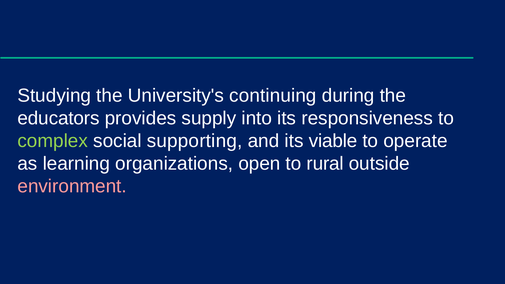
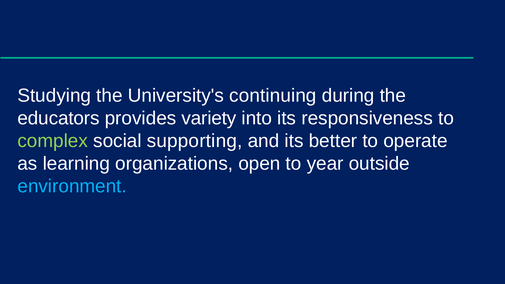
supply: supply -> variety
viable: viable -> better
rural: rural -> year
environment colour: pink -> light blue
